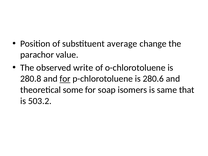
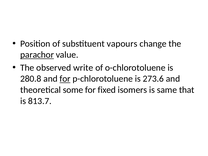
average: average -> vapours
parachor underline: none -> present
280.6: 280.6 -> 273.6
soap: soap -> fixed
503.2: 503.2 -> 813.7
